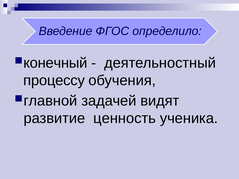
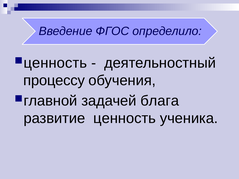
конечный at (55, 63): конечный -> ценность
видят: видят -> блага
